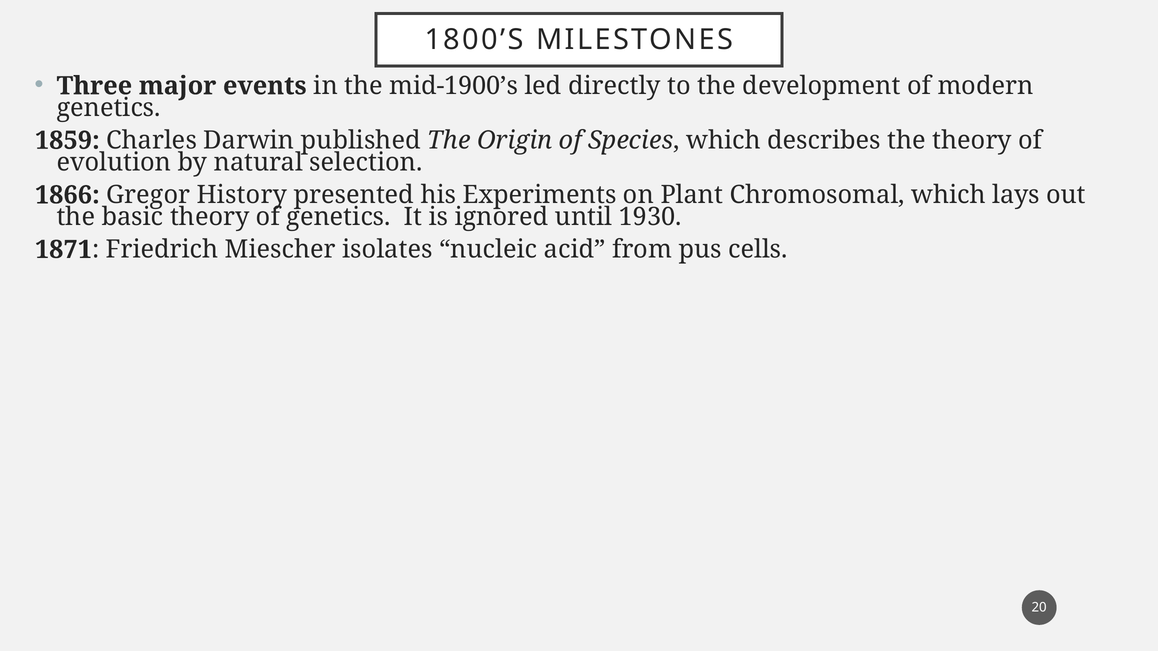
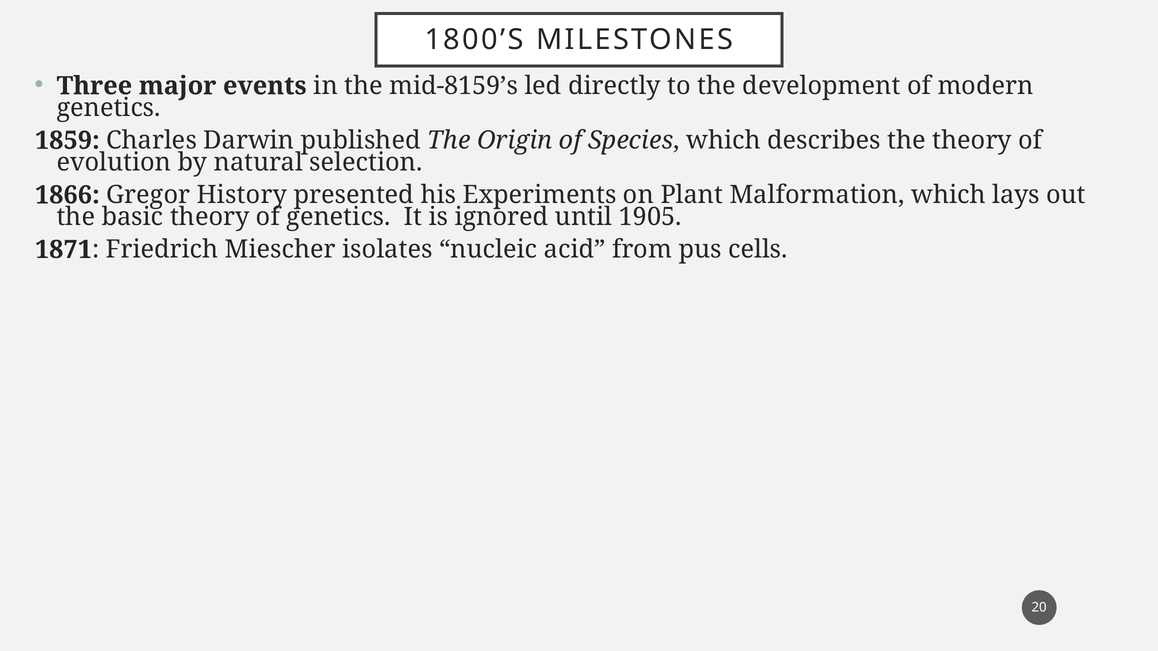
mid-1900’s: mid-1900’s -> mid-8159’s
Chromosomal: Chromosomal -> Malformation
1930: 1930 -> 1905
